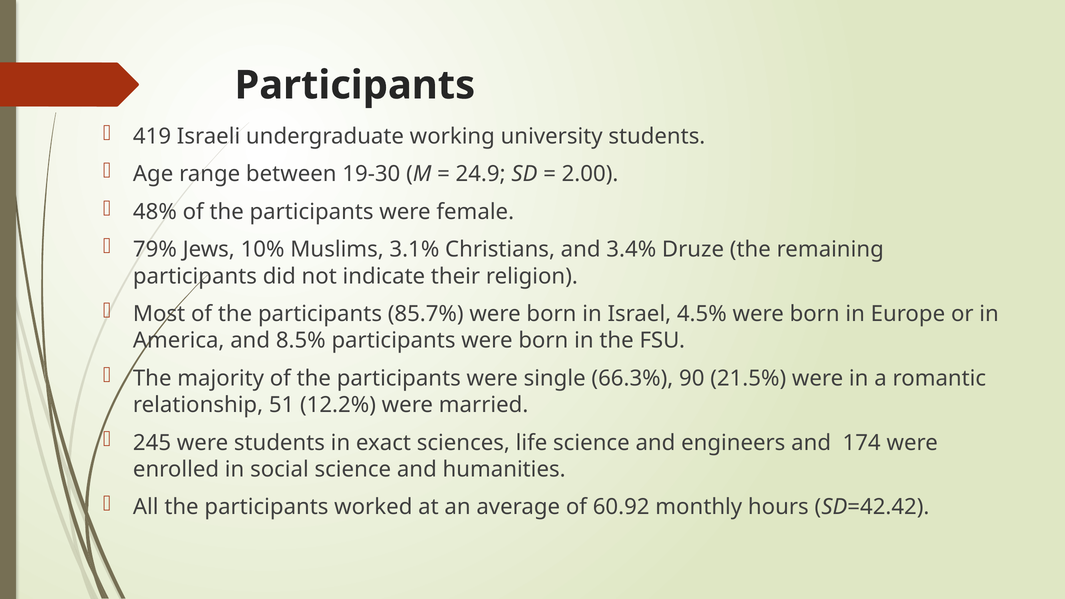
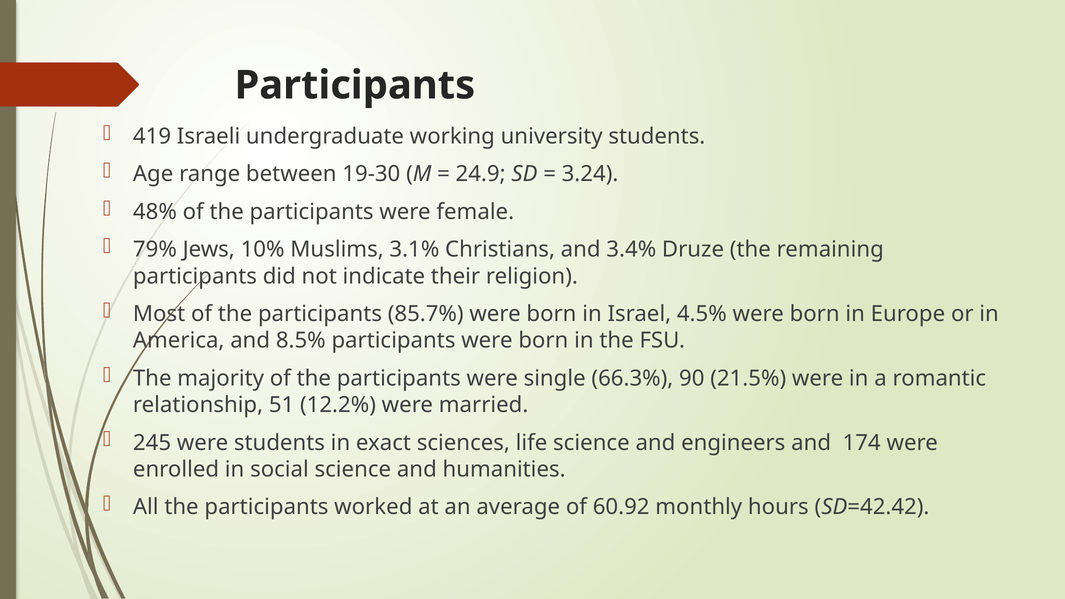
2.00: 2.00 -> 3.24
